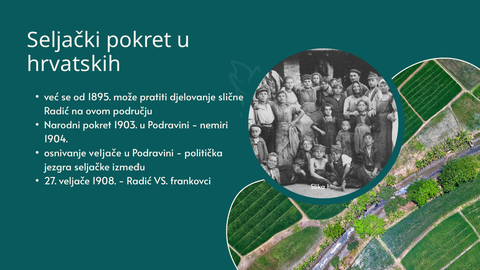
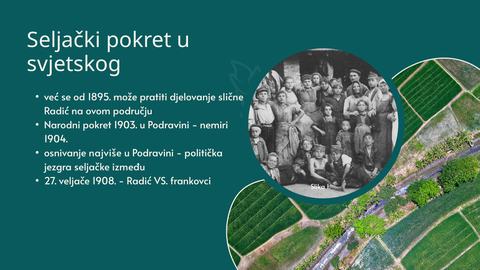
hrvatskih: hrvatskih -> svjetskog
osnivanje veljače: veljače -> najviše
